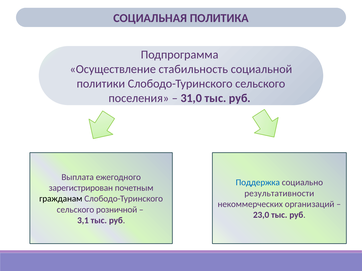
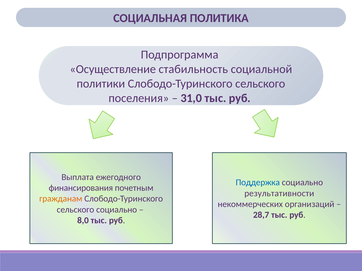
зарегистрирован: зарегистрирован -> финансирования
гражданам colour: black -> orange
сельского розничной: розничной -> социально
23,0: 23,0 -> 28,7
3,1: 3,1 -> 8,0
